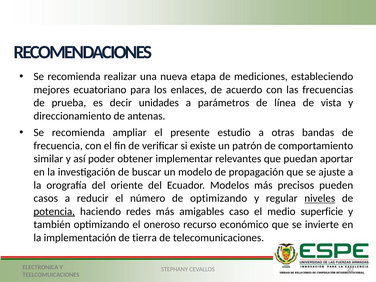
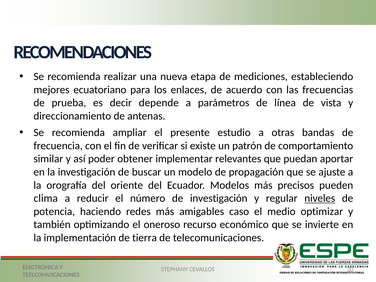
unidades: unidades -> depende
casos: casos -> clima
de optimizando: optimizando -> investigación
potencia underline: present -> none
superficie: superficie -> optimizar
